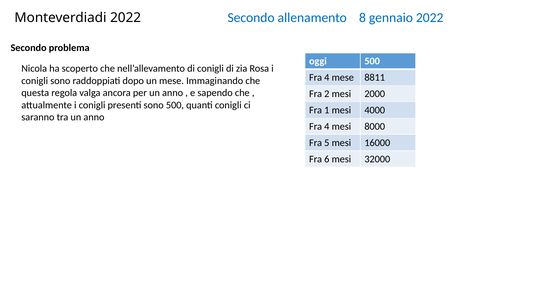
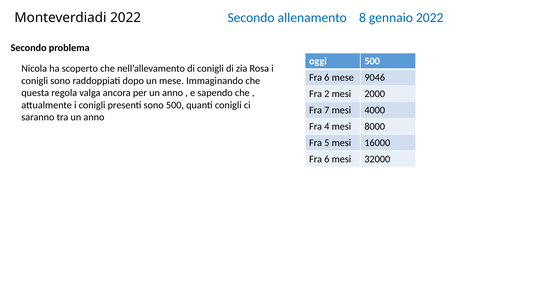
4 at (327, 78): 4 -> 6
8811: 8811 -> 9046
1: 1 -> 7
